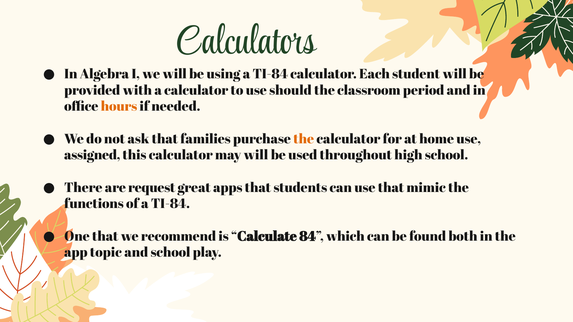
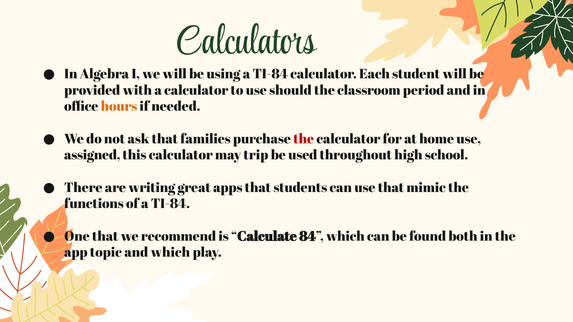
the at (304, 139) colour: orange -> red
may will: will -> trip
request: request -> writing
and school: school -> which
